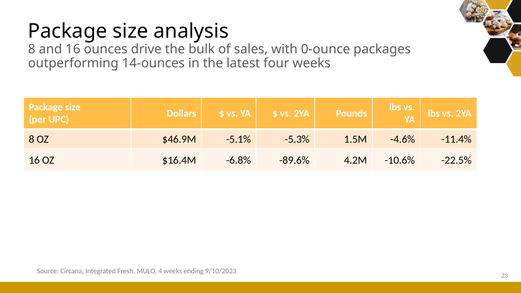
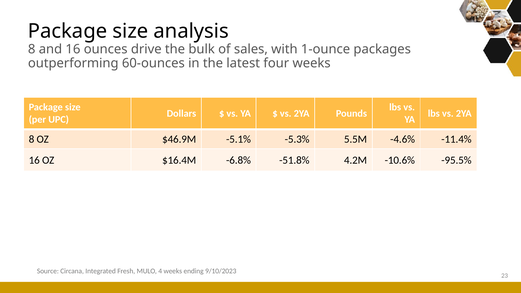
0-ounce: 0-ounce -> 1-ounce
14-ounces: 14-ounces -> 60-ounces
1.5M: 1.5M -> 5.5M
-89.6%: -89.6% -> -51.8%
-22.5%: -22.5% -> -95.5%
